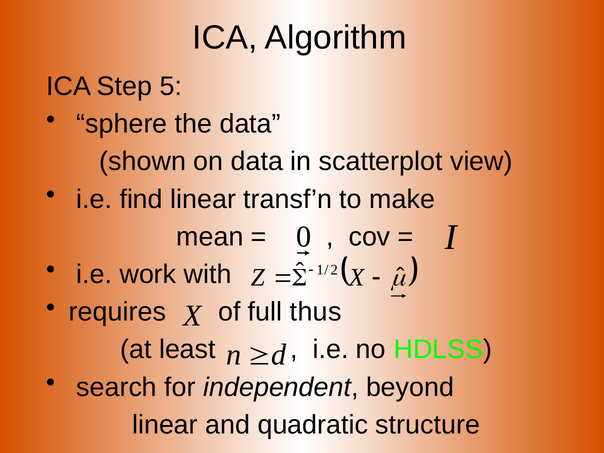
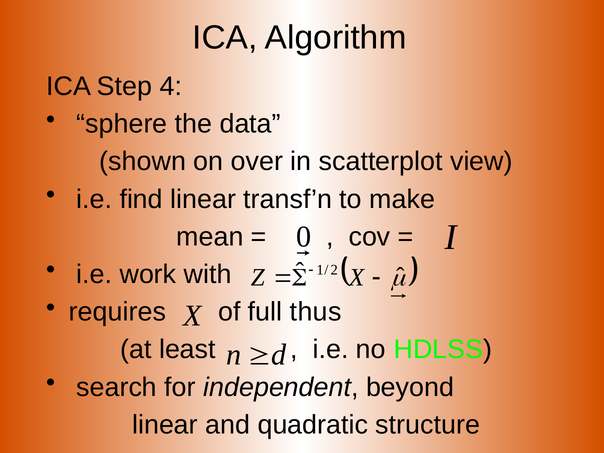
5: 5 -> 4
on data: data -> over
